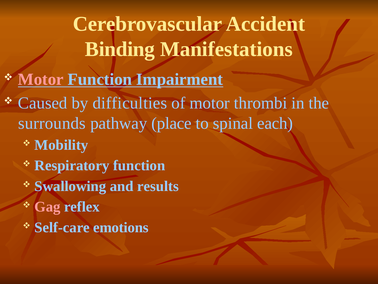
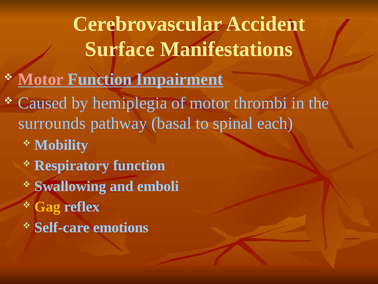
Binding: Binding -> Surface
difficulties: difficulties -> hemiplegia
place: place -> basal
results: results -> emboli
Gag colour: pink -> yellow
